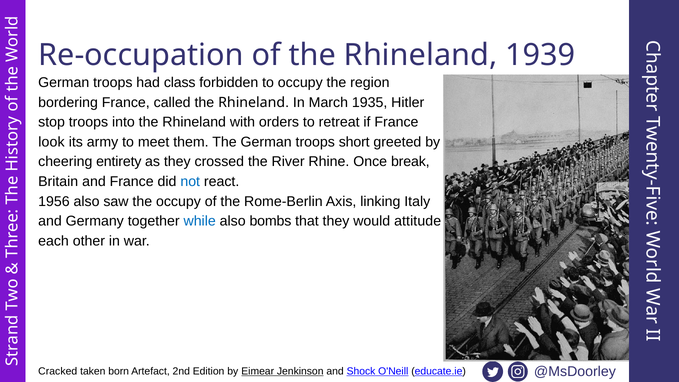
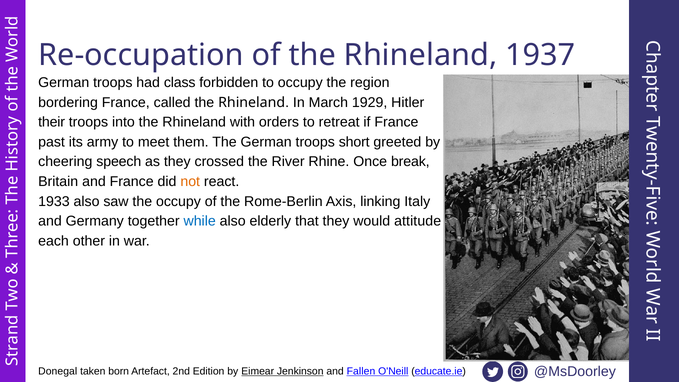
1939: 1939 -> 1937
1935: 1935 -> 1929
stop: stop -> their
look: look -> past
entirety: entirety -> speech
not colour: blue -> orange
1956: 1956 -> 1933
bombs: bombs -> elderly
Cracked: Cracked -> Donegal
Shock: Shock -> Fallen
